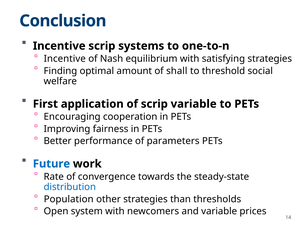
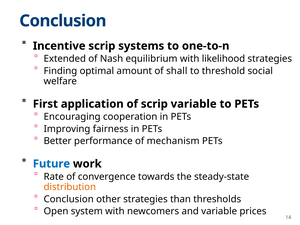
Incentive at (65, 59): Incentive -> Extended
satisfying: satisfying -> likelihood
parameters: parameters -> mechanism
distribution colour: blue -> orange
Population at (69, 199): Population -> Conclusion
